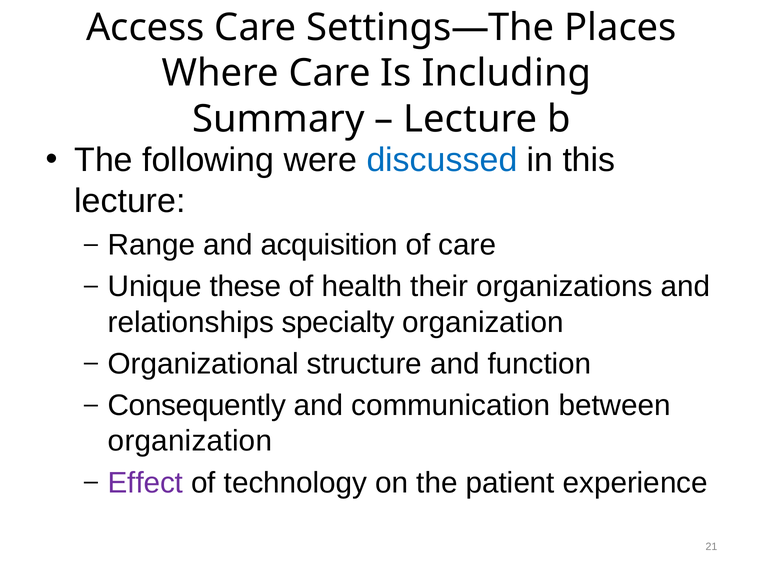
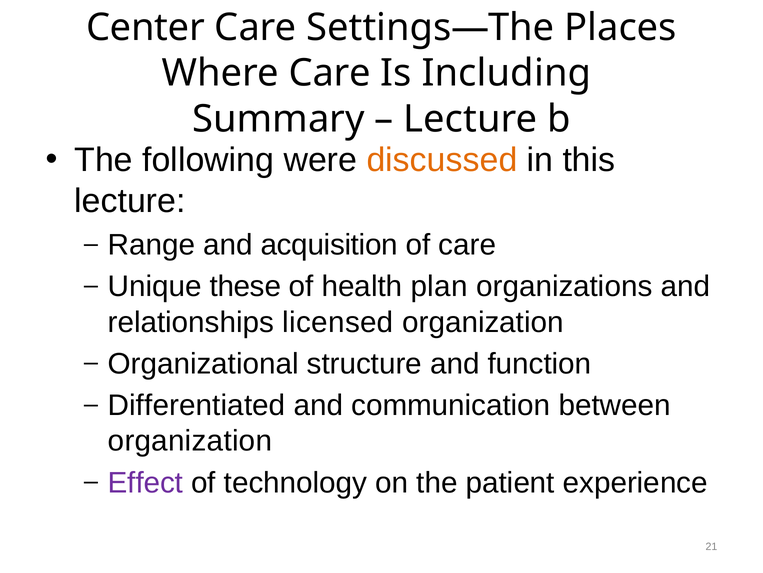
Access: Access -> Center
discussed colour: blue -> orange
their: their -> plan
specialty: specialty -> licensed
Consequently: Consequently -> Differentiated
